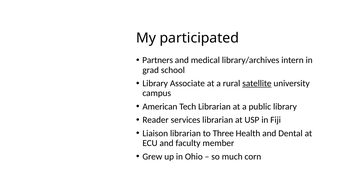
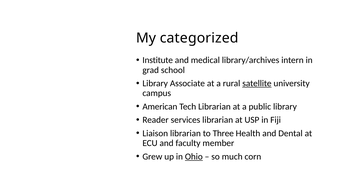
participated: participated -> categorized
Partners: Partners -> Institute
Ohio underline: none -> present
